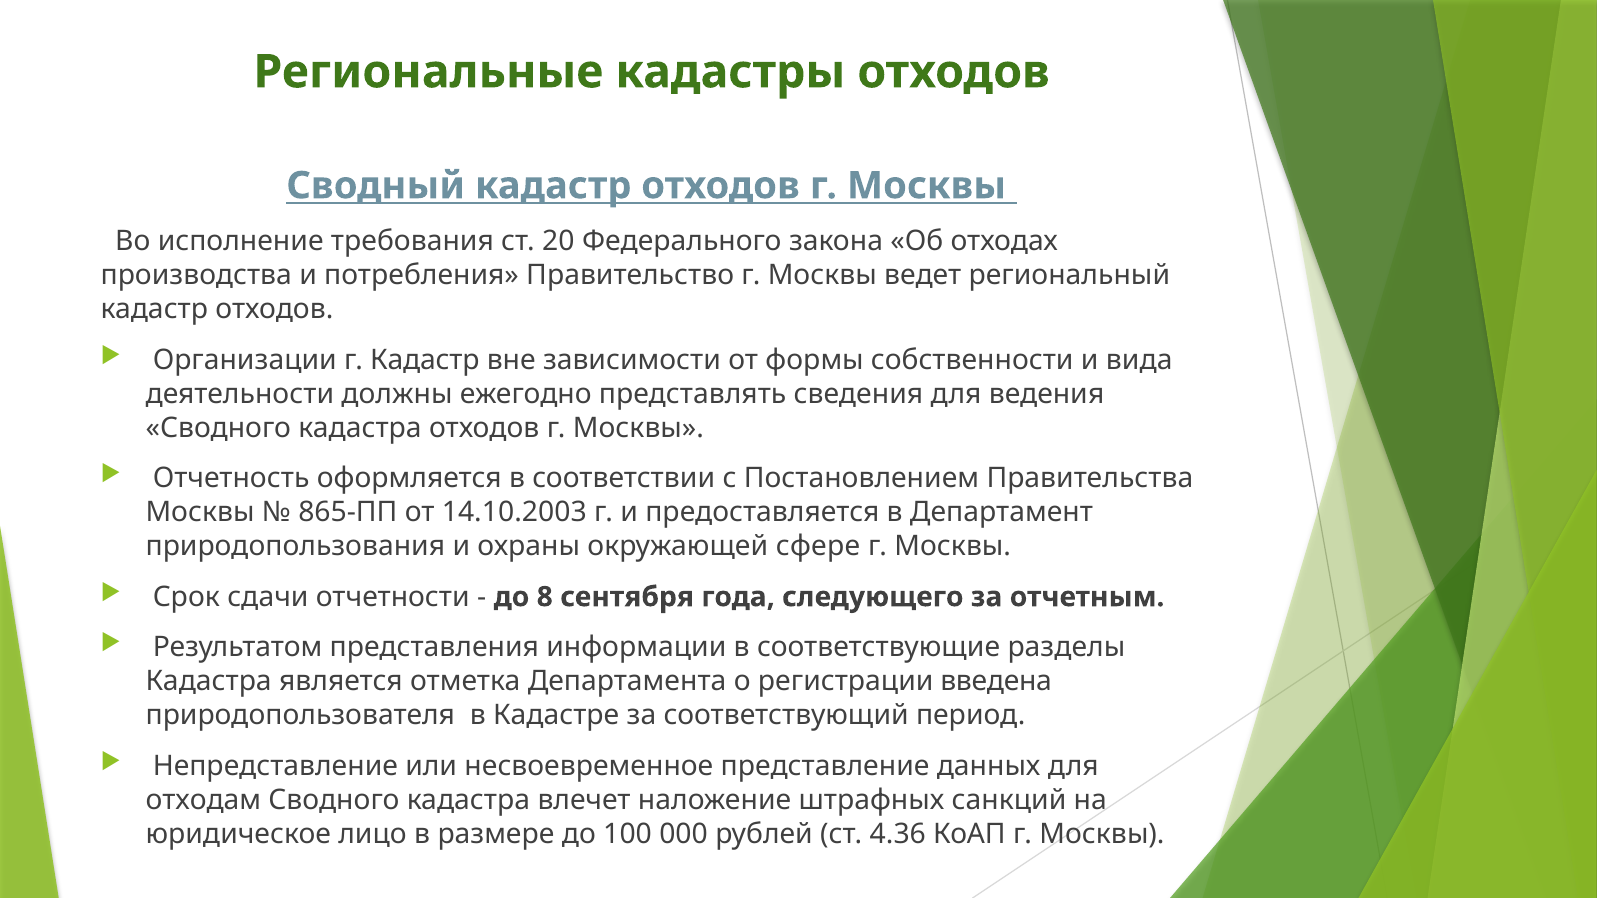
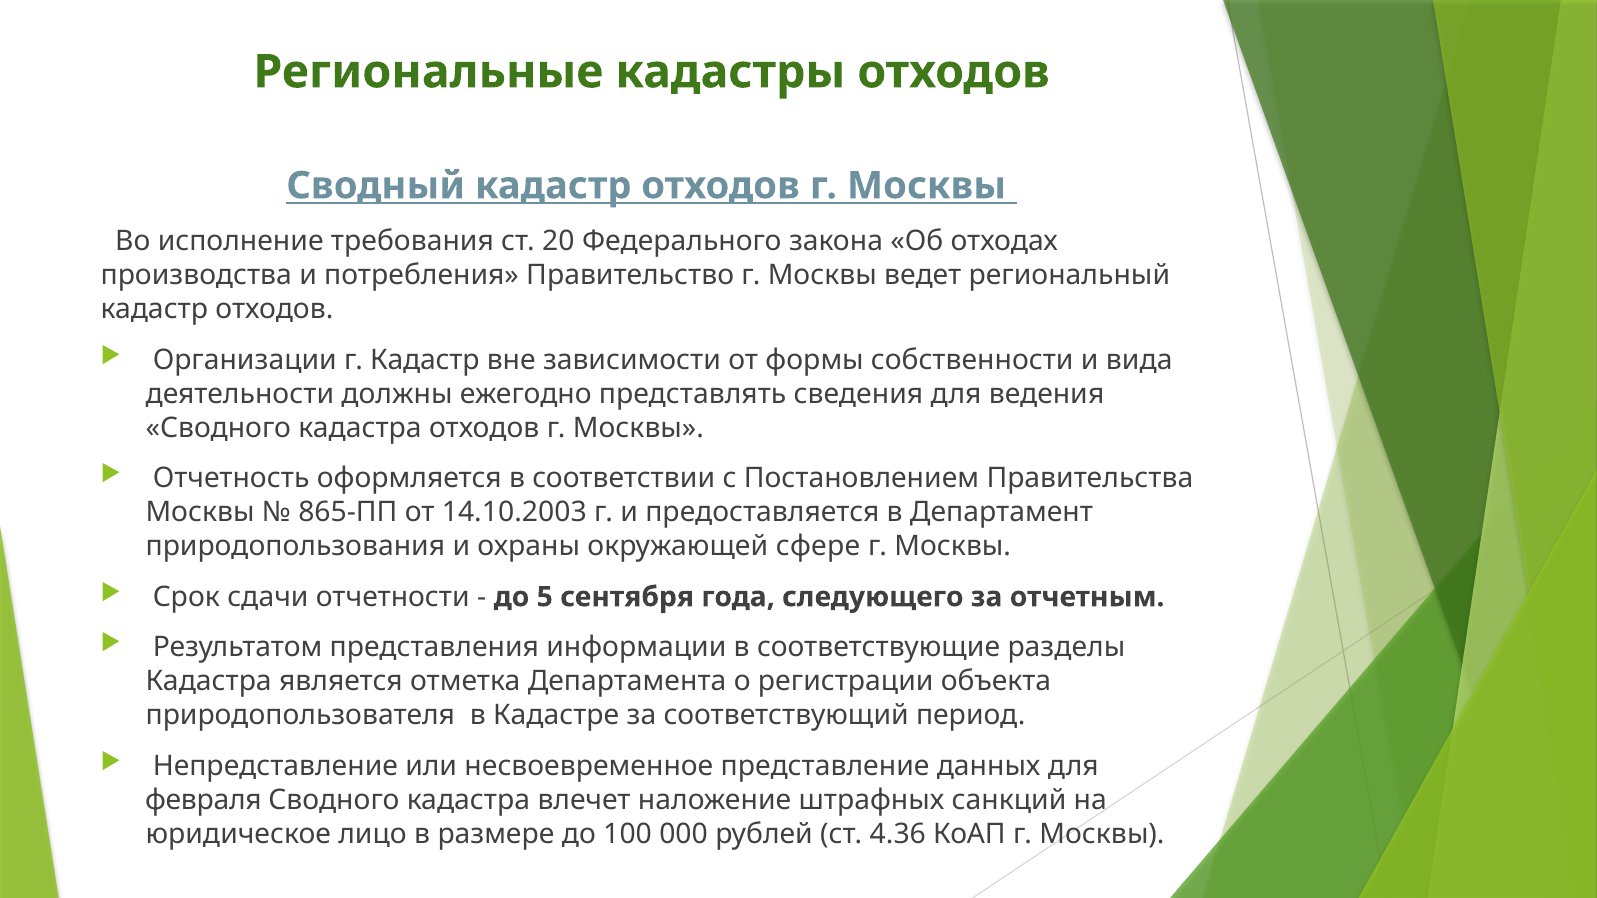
8: 8 -> 5
введена: введена -> объекта
отходам: отходам -> февраля
